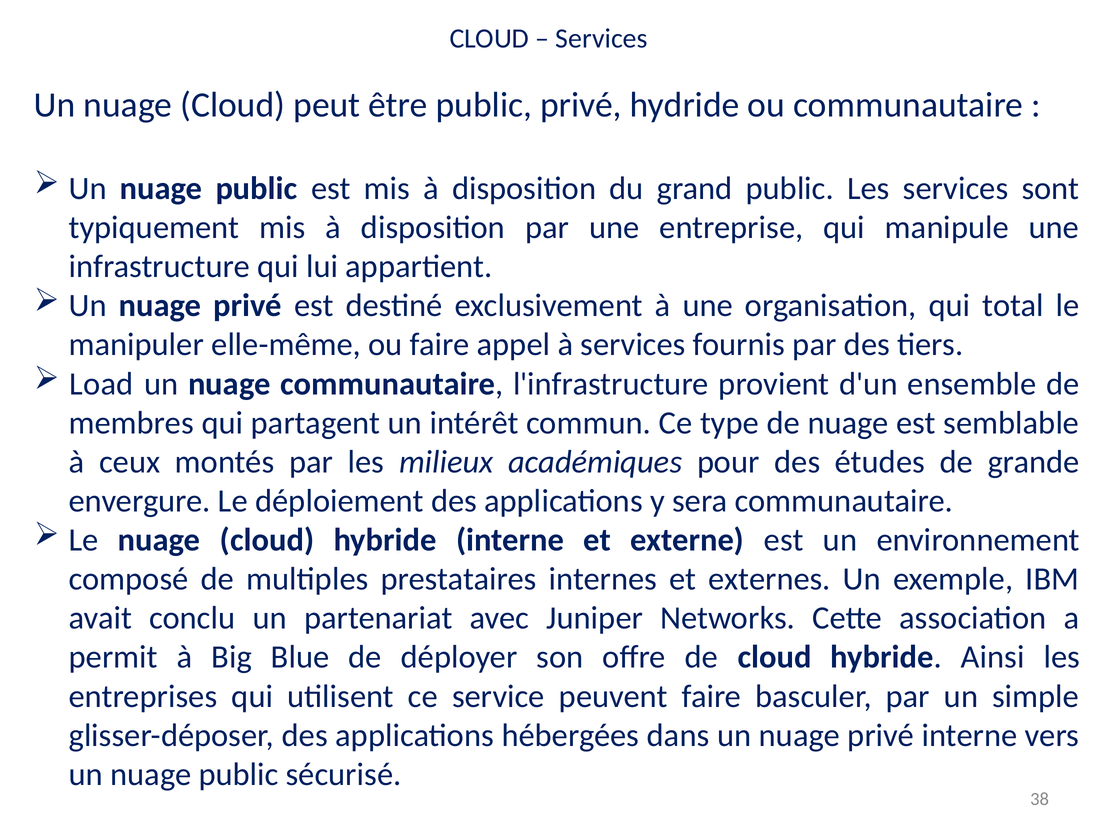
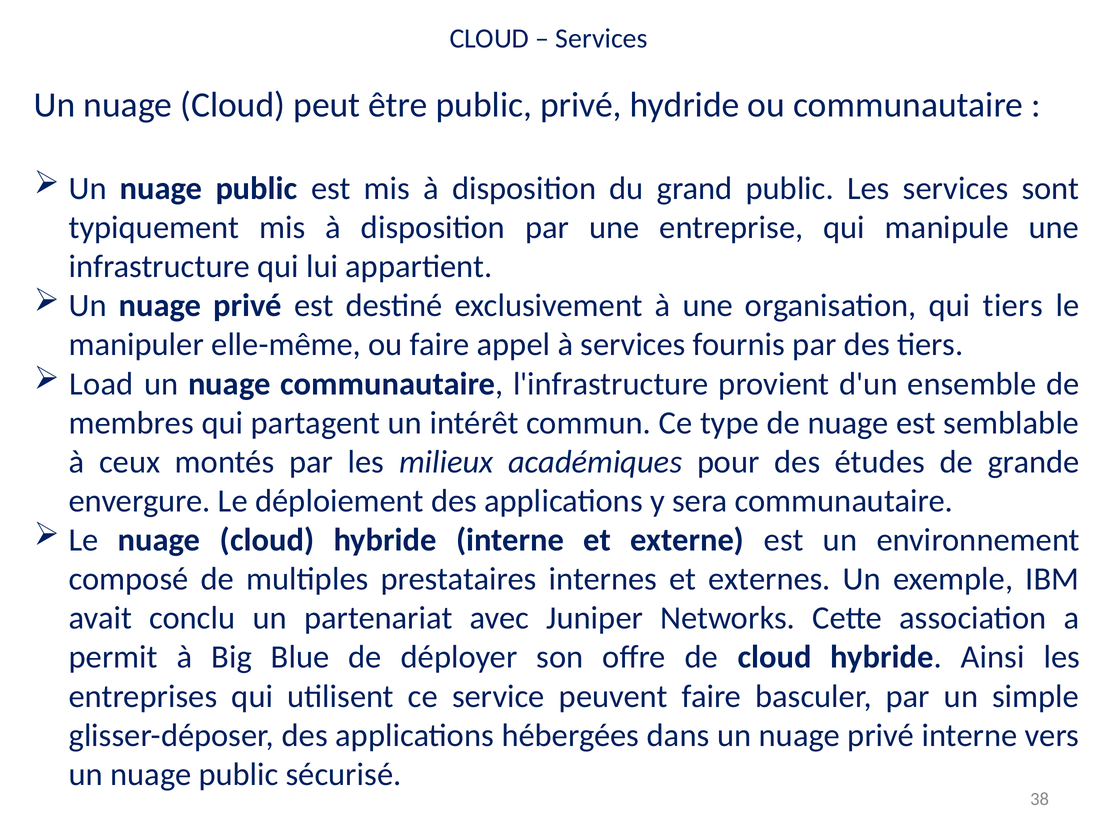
qui total: total -> tiers
